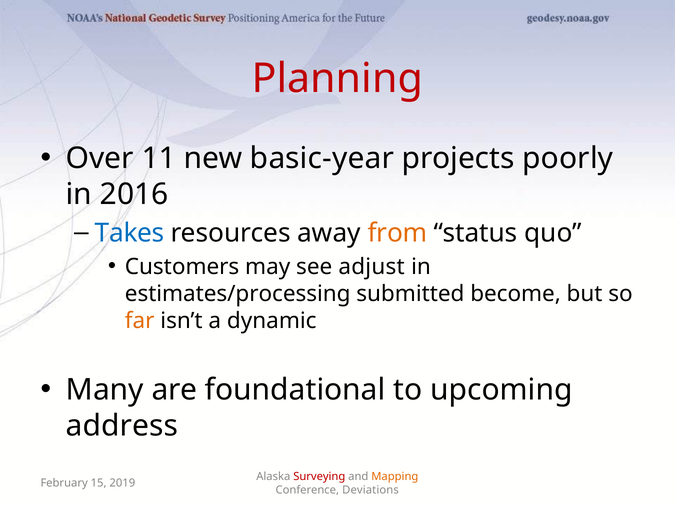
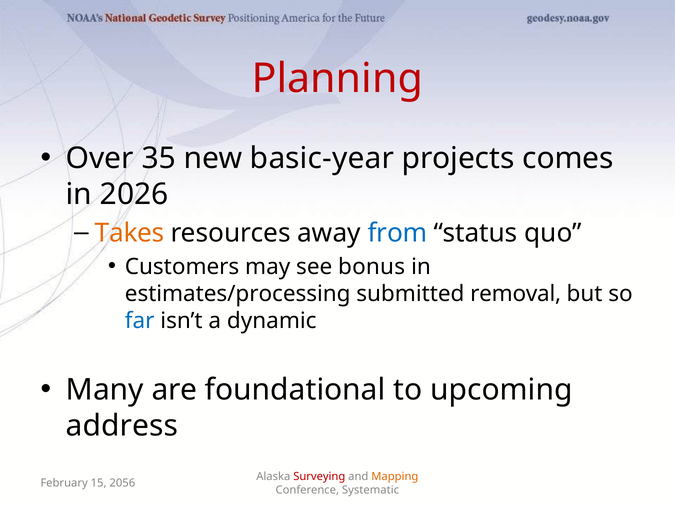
11: 11 -> 35
poorly: poorly -> comes
2016: 2016 -> 2026
Takes colour: blue -> orange
from colour: orange -> blue
adjust: adjust -> bonus
become: become -> removal
far colour: orange -> blue
2019: 2019 -> 2056
Deviations: Deviations -> Systematic
